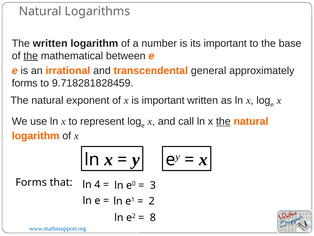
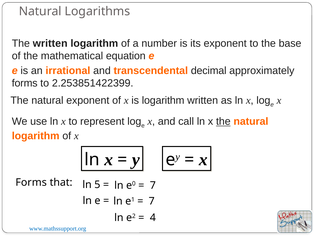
its important: important -> exponent
the at (31, 56) underline: present -> none
between: between -> equation
general: general -> decimal
9.718281828459: 9.718281828459 -> 2.253851422399
is important: important -> logarithm
4: 4 -> 5
3 at (153, 185): 3 -> 7
2 at (152, 201): 2 -> 7
8: 8 -> 4
